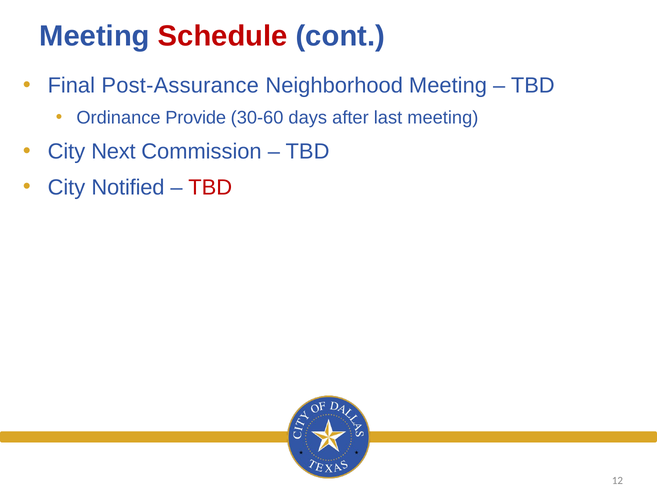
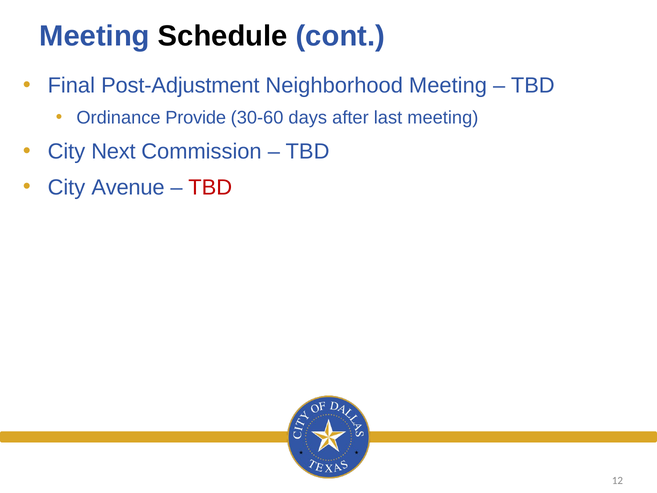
Schedule colour: red -> black
Post-Assurance: Post-Assurance -> Post-Adjustment
Notified: Notified -> Avenue
